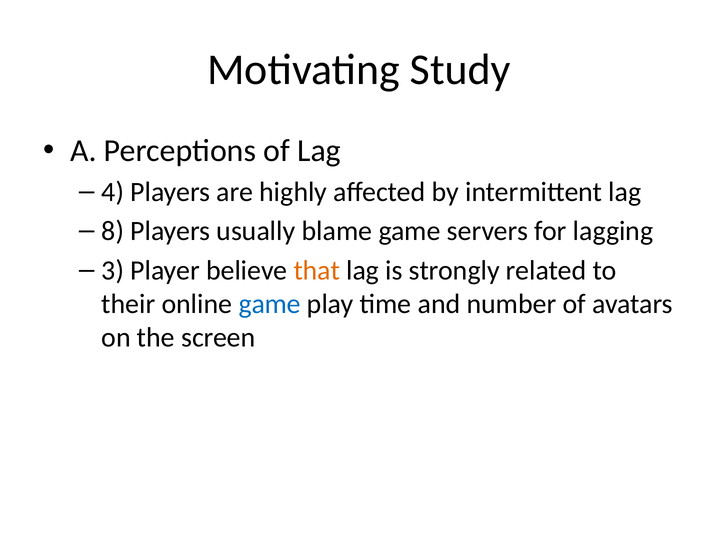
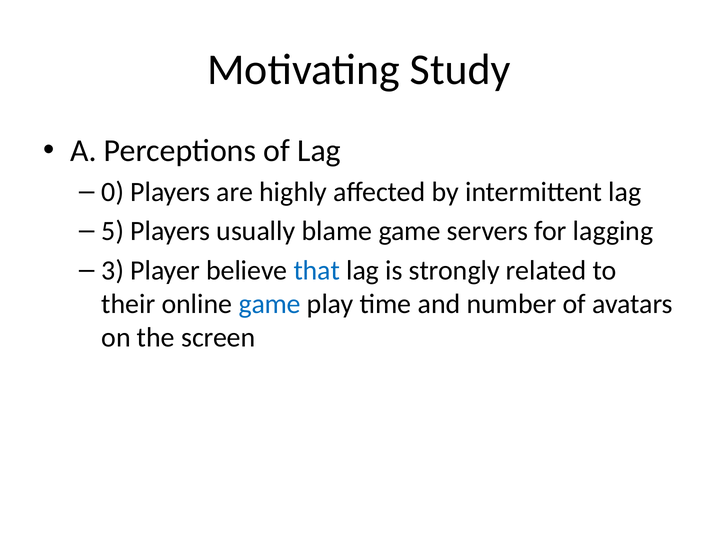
4: 4 -> 0
8: 8 -> 5
that colour: orange -> blue
